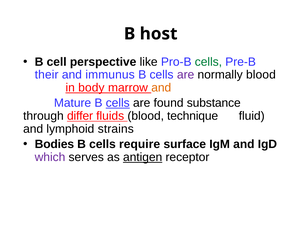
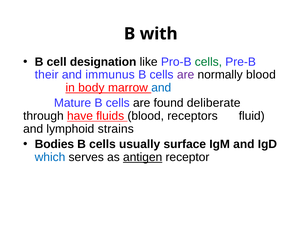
host: host -> with
perspective: perspective -> designation
and at (161, 88) colour: orange -> blue
cells at (118, 103) underline: present -> none
substance: substance -> deliberate
differ: differ -> have
technique: technique -> receptors
require: require -> usually
which colour: purple -> blue
